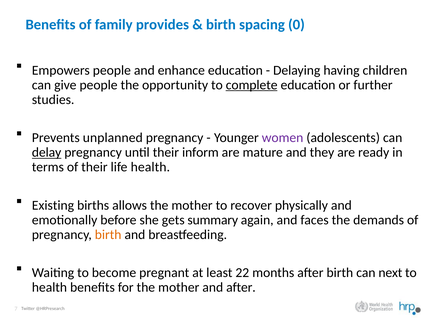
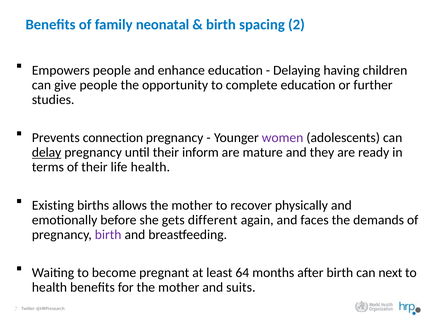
provides: provides -> neonatal
0: 0 -> 2
complete underline: present -> none
unplanned: unplanned -> connection
summary: summary -> different
birth at (108, 234) colour: orange -> purple
22: 22 -> 64
and after: after -> suits
